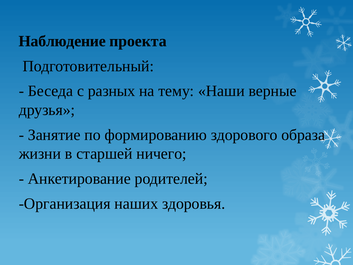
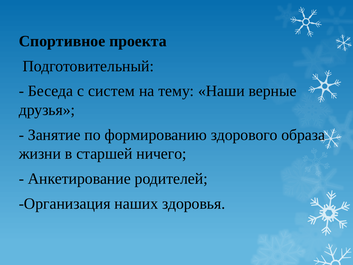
Наблюдение: Наблюдение -> Спортивное
разных: разных -> систем
